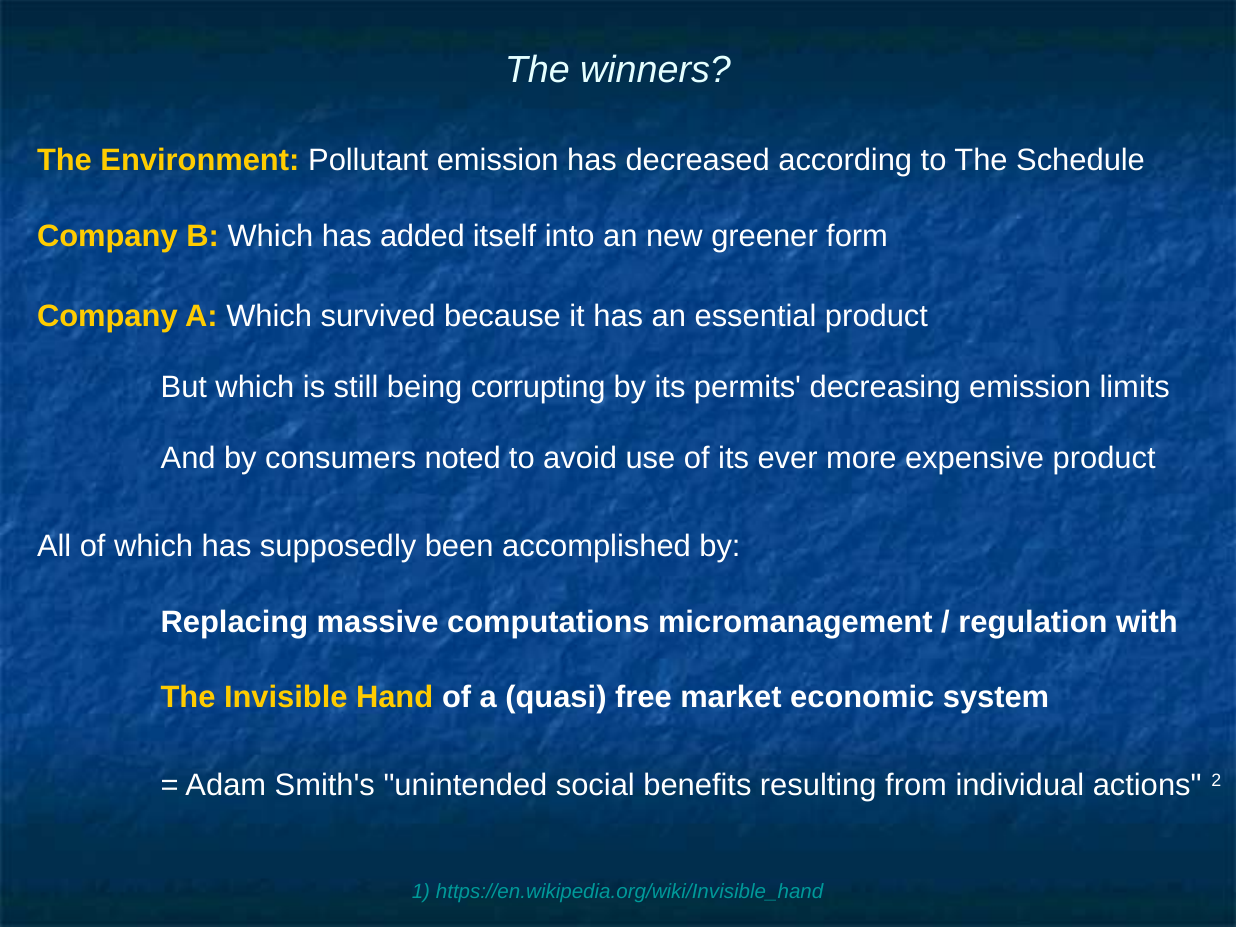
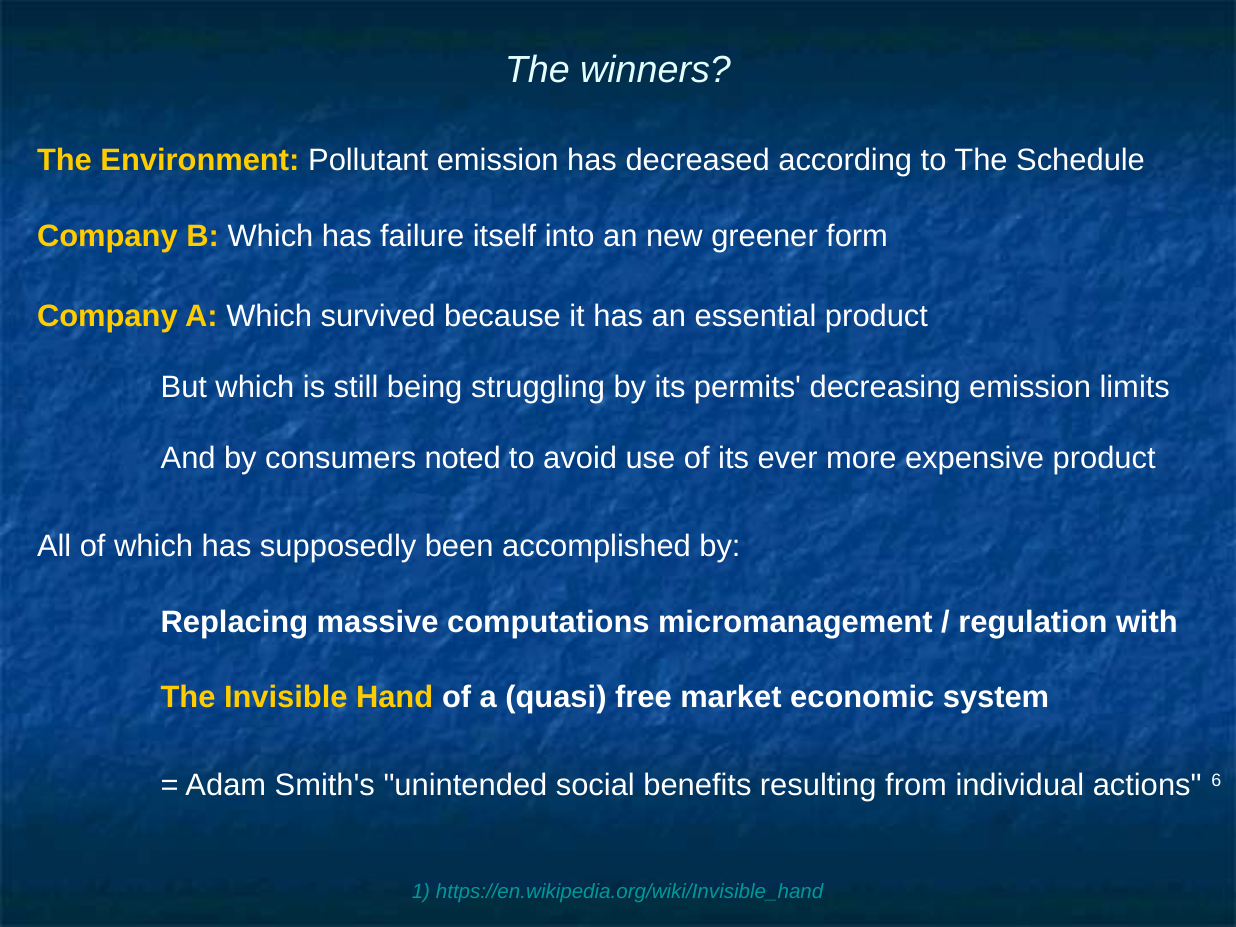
added: added -> failure
corrupting: corrupting -> struggling
2: 2 -> 6
